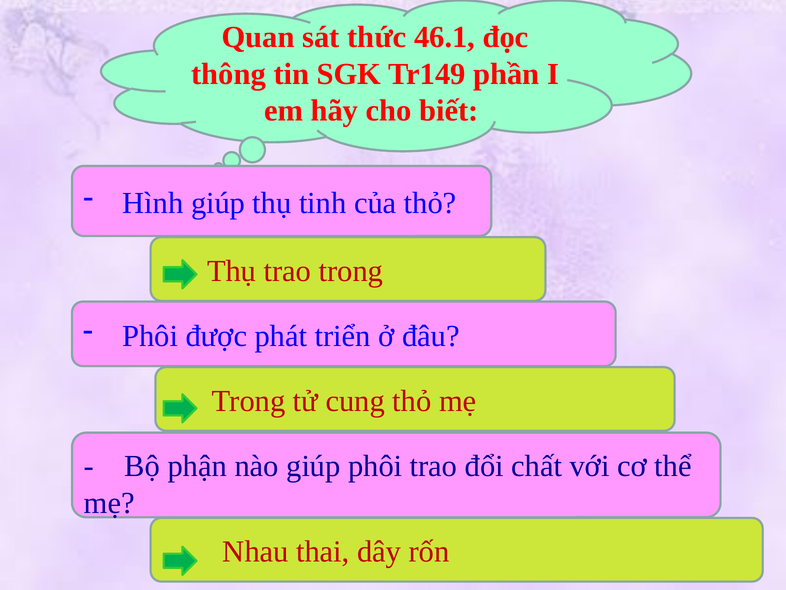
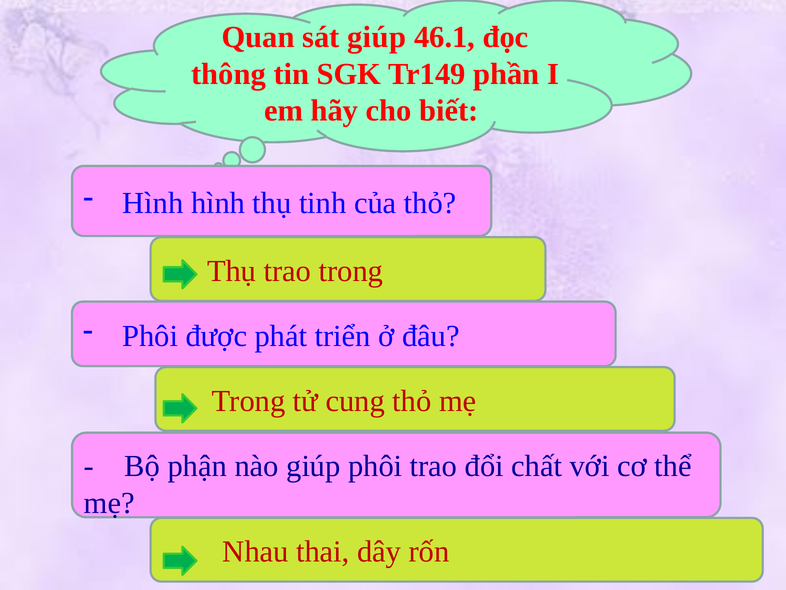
sát thức: thức -> giúp
Hình giúp: giúp -> hình
